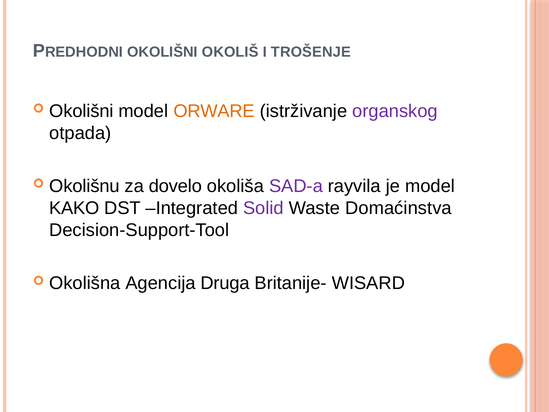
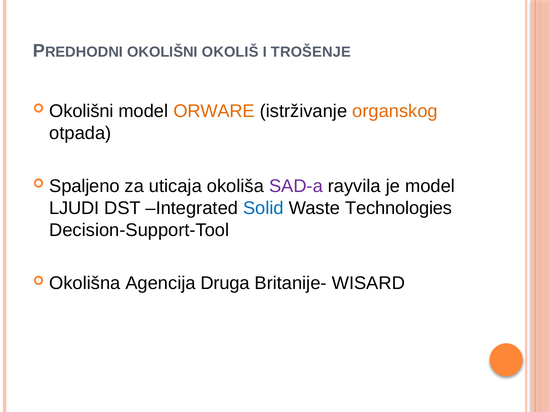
organskog colour: purple -> orange
Okolišnu: Okolišnu -> Spaljeno
dovelo: dovelo -> uticaja
KAKO: KAKO -> LJUDI
Solid colour: purple -> blue
Domaćinstva: Domaćinstva -> Technologies
